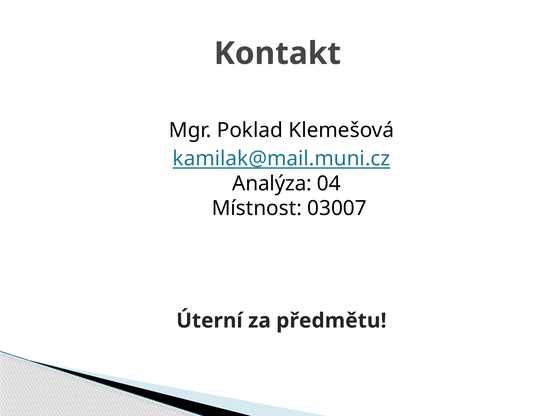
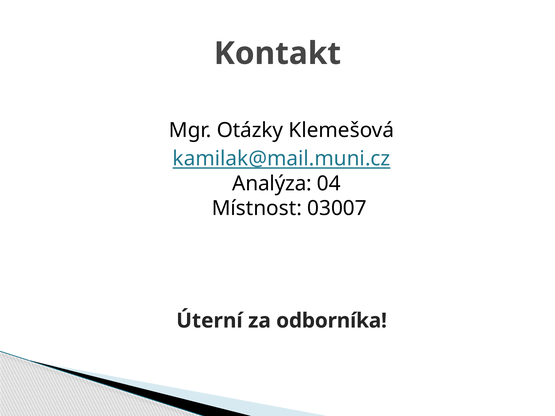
Poklad: Poklad -> Otázky
předmětu: předmětu -> odborníka
